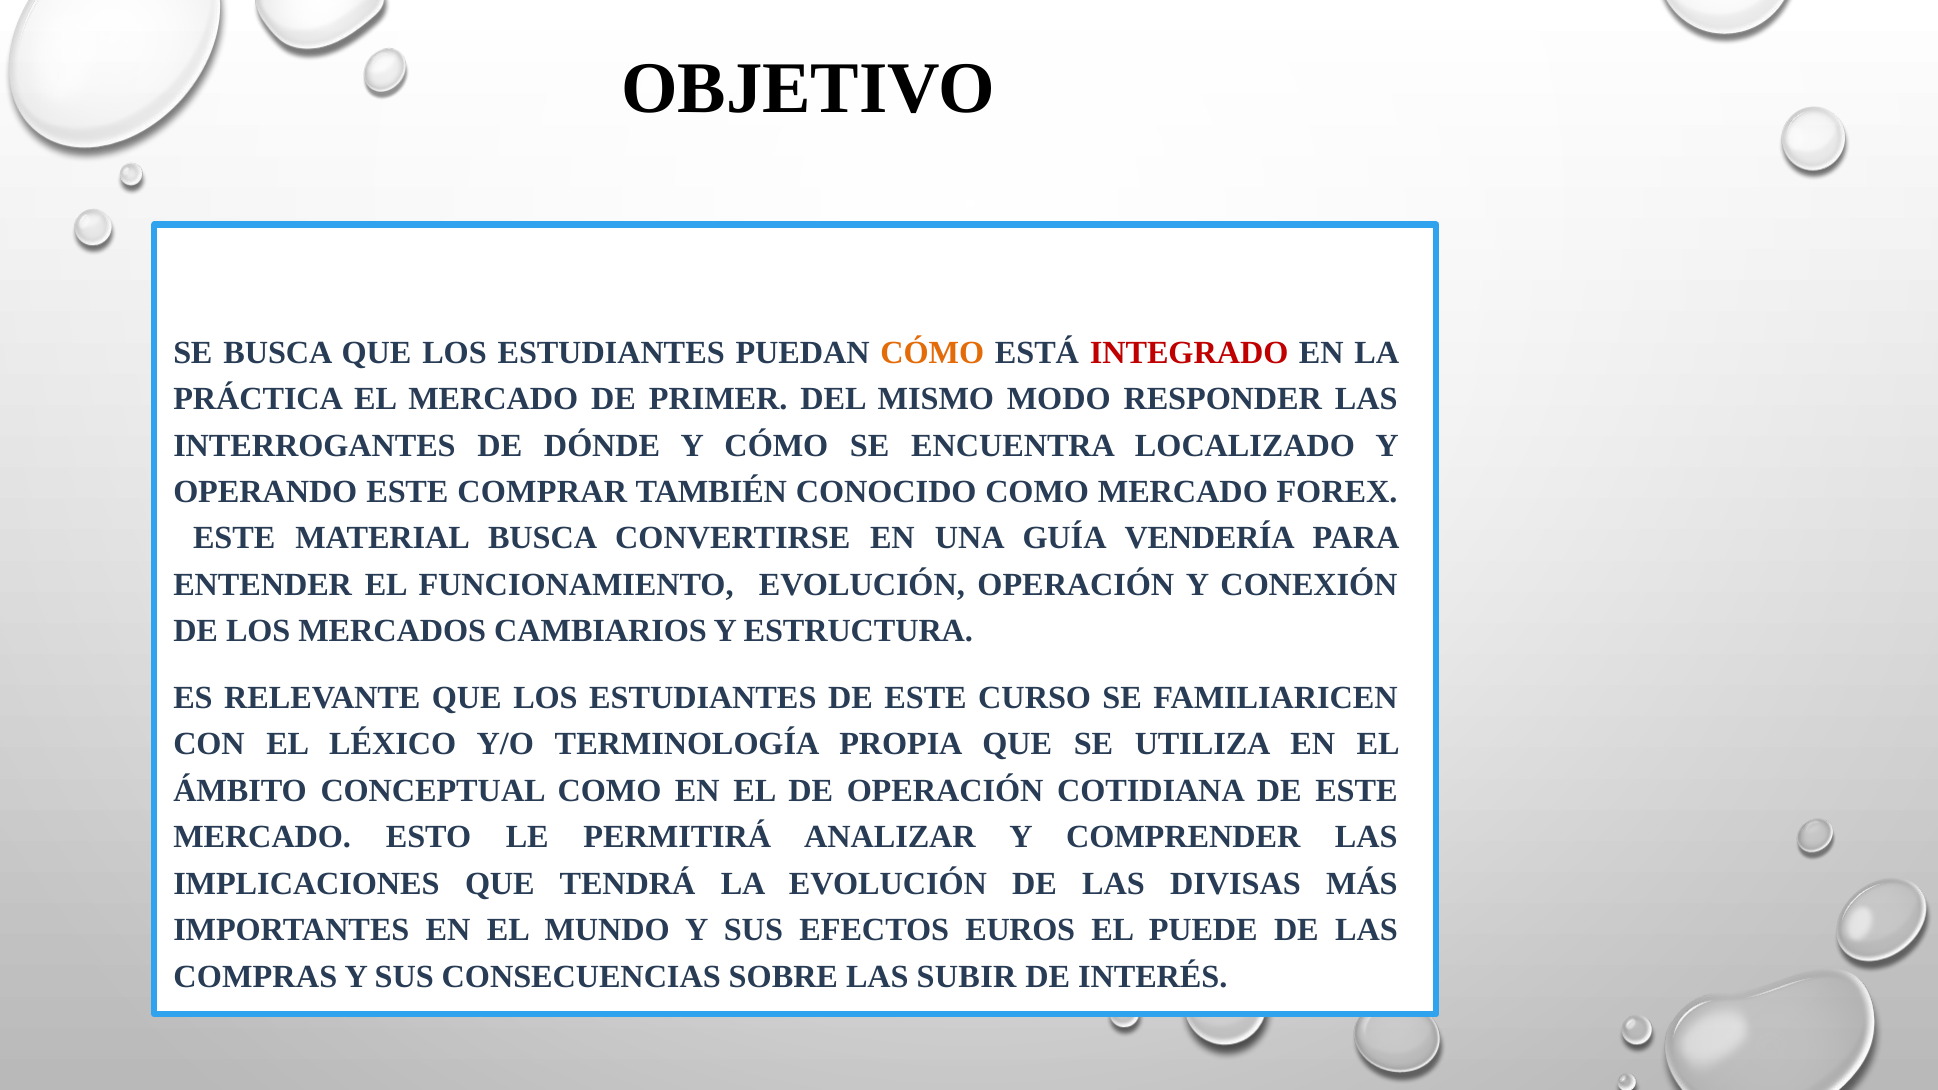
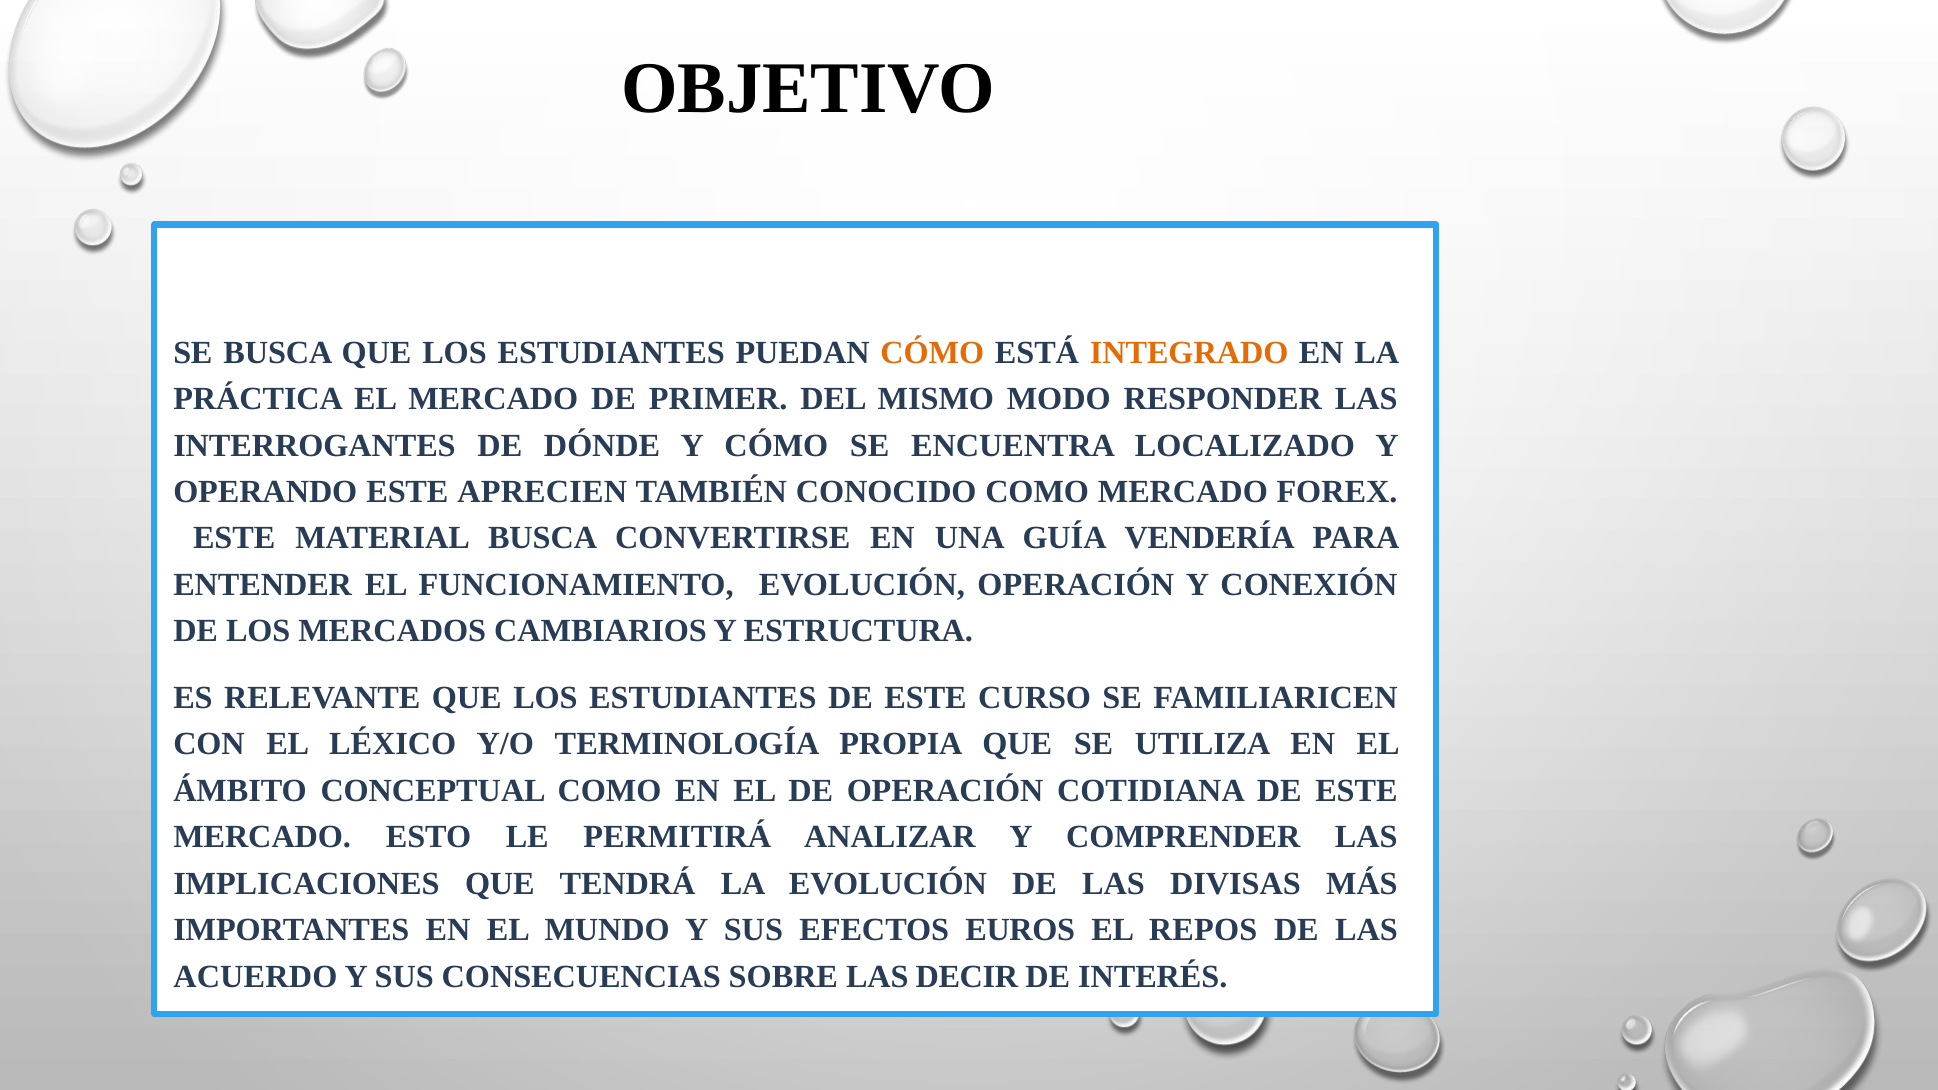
INTEGRADO colour: red -> orange
COMPRAR: COMPRAR -> APRECIEN
PUEDE: PUEDE -> REPOS
COMPRAS: COMPRAS -> ACUERDO
SUBIR: SUBIR -> DECIR
